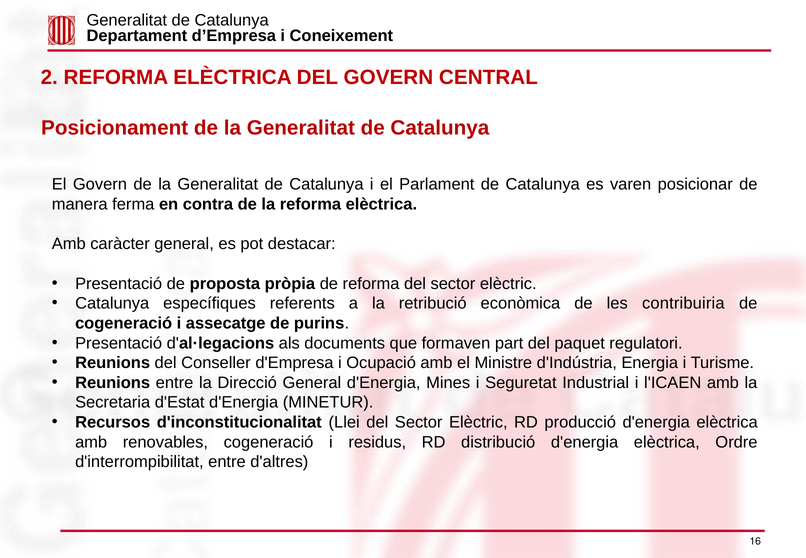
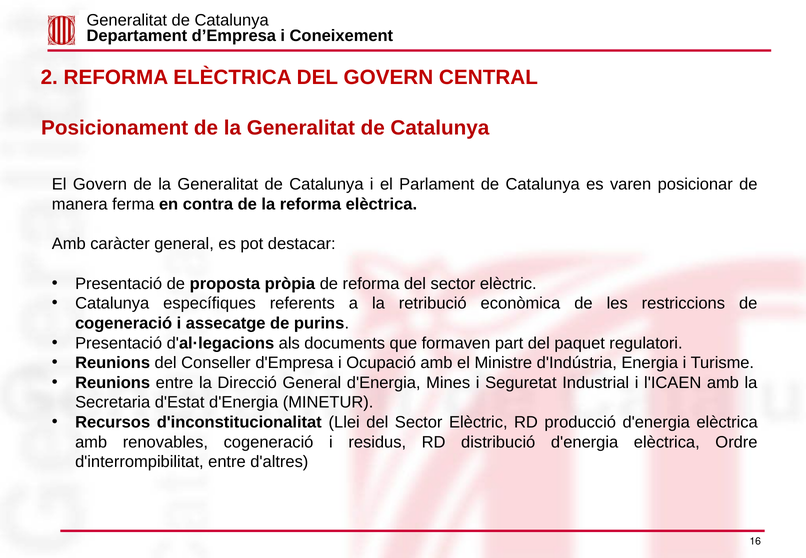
contribuiria: contribuiria -> restriccions
